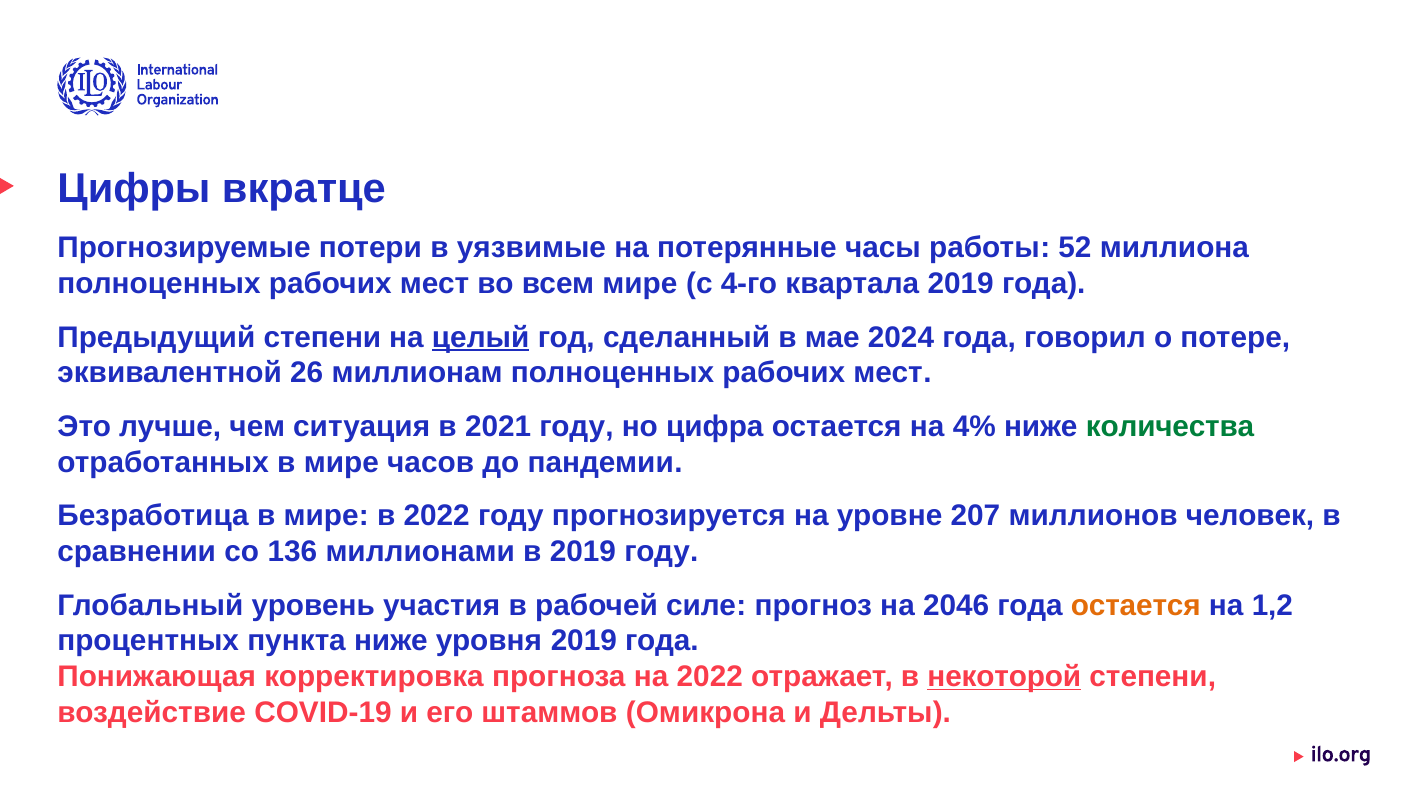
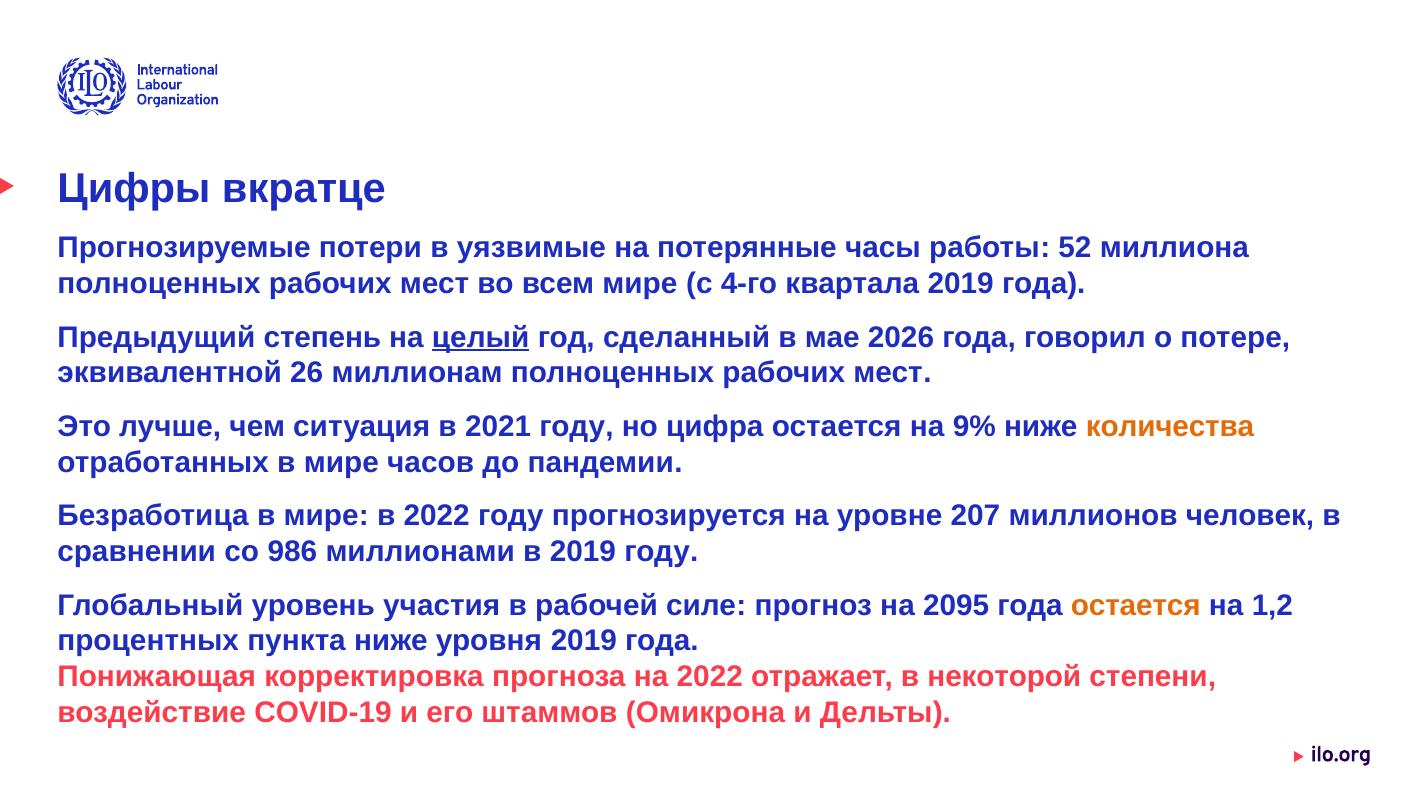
Предыдущий степени: степени -> степень
2024: 2024 -> 2026
4%: 4% -> 9%
количества colour: green -> orange
136: 136 -> 986
2046: 2046 -> 2095
некоторой underline: present -> none
